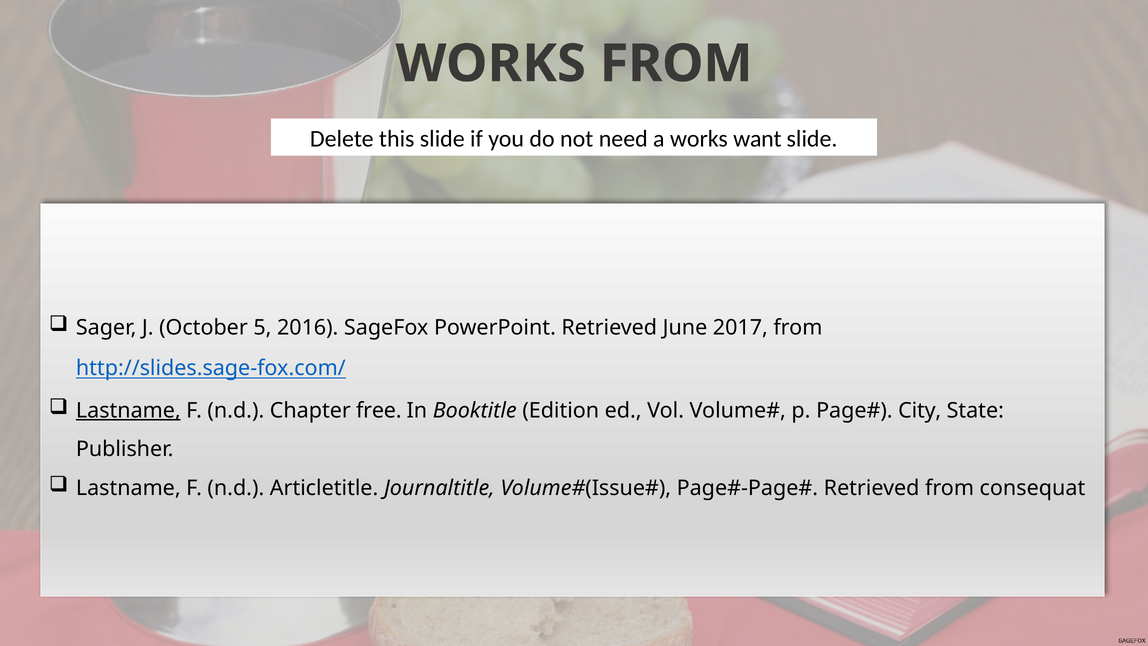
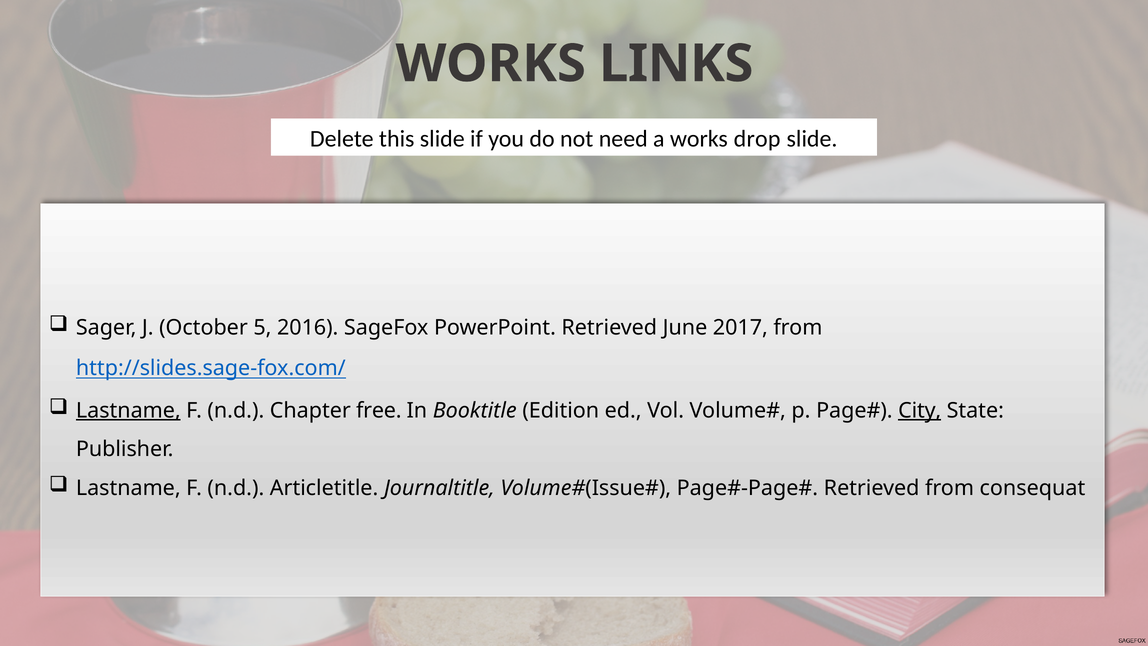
WORKS FROM: FROM -> LINKS
want: want -> drop
City underline: none -> present
